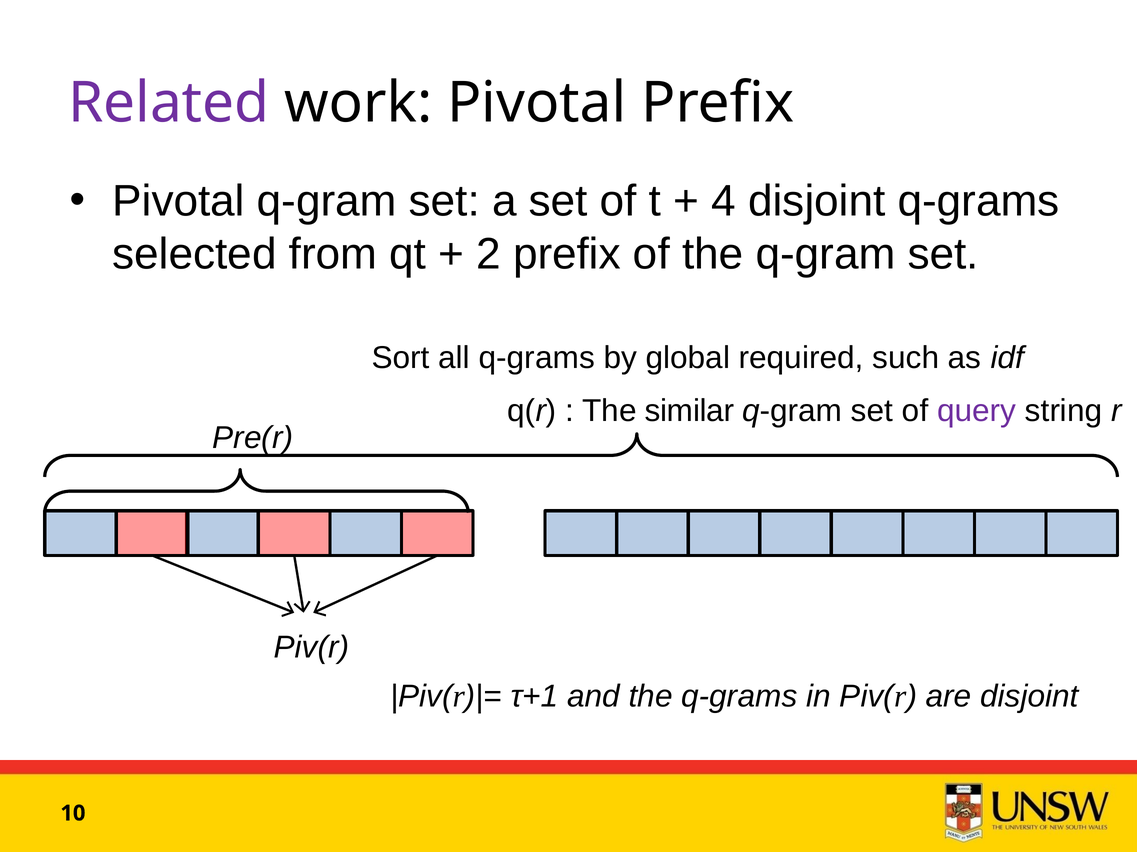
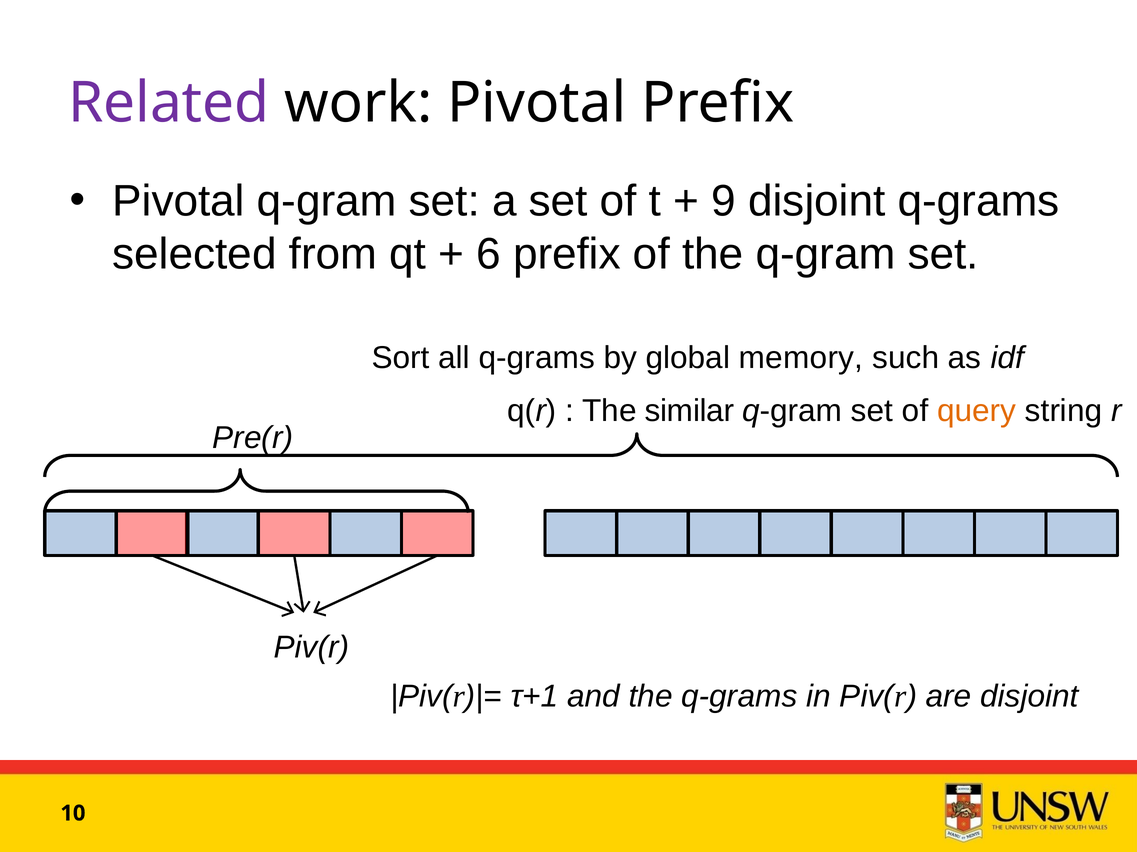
4: 4 -> 9
2: 2 -> 6
required: required -> memory
query colour: purple -> orange
